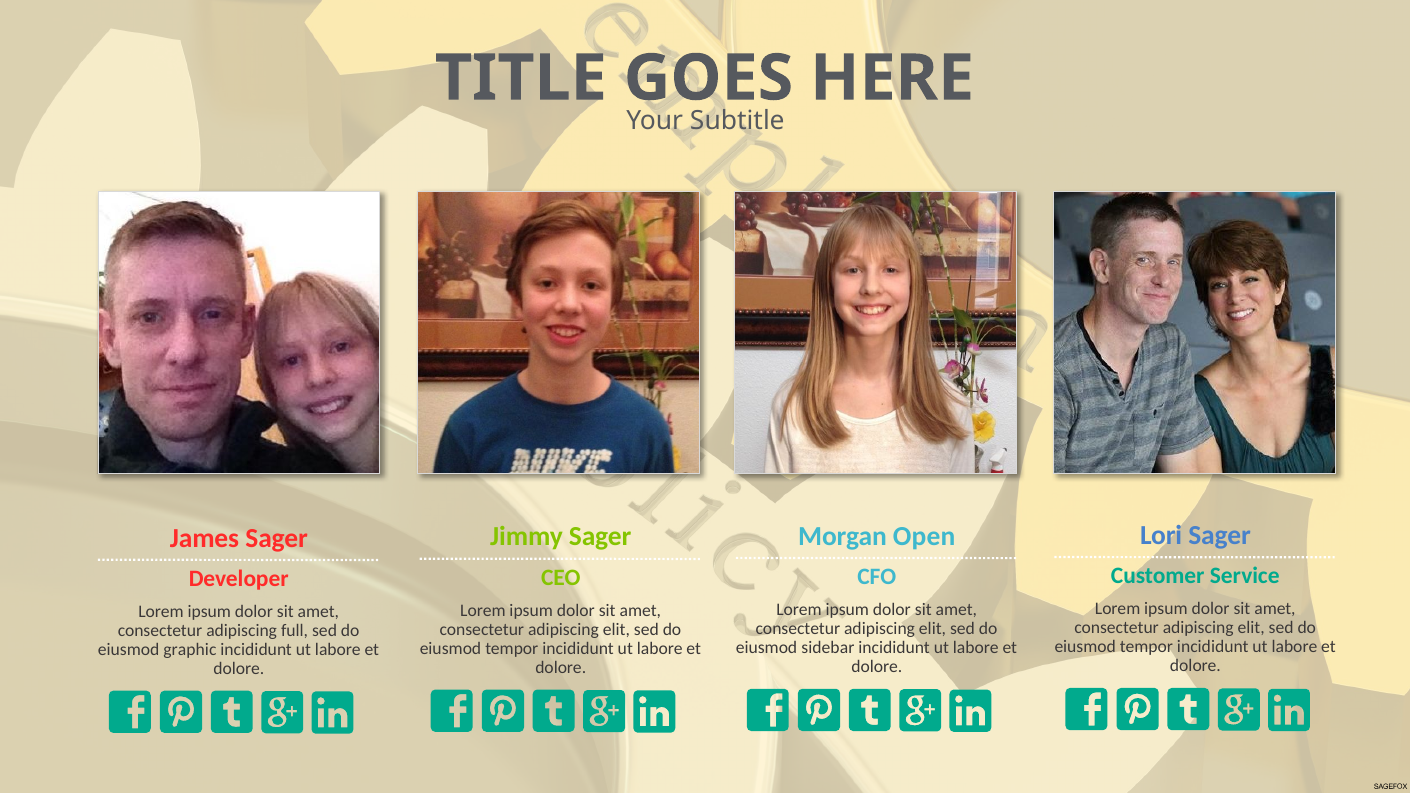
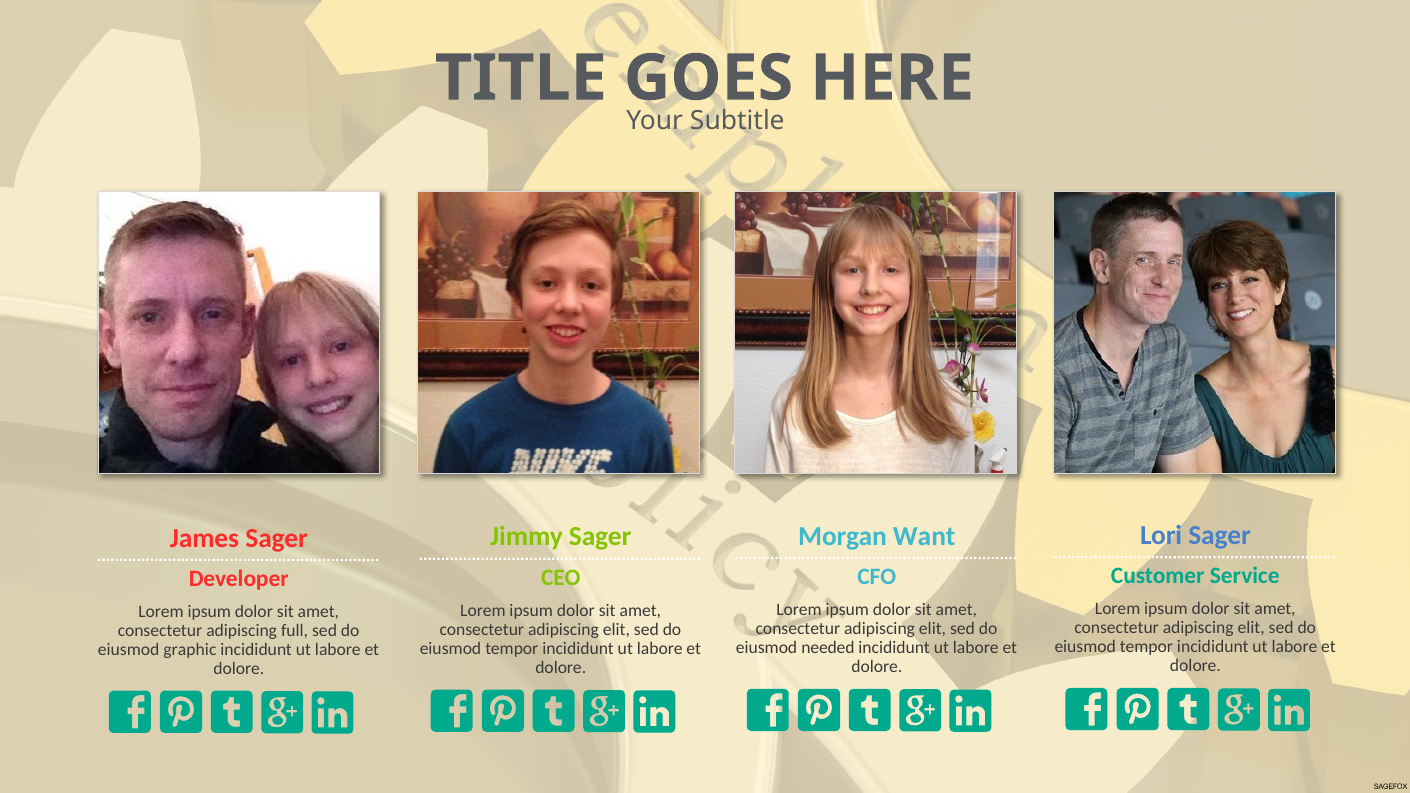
Open: Open -> Want
sidebar: sidebar -> needed
